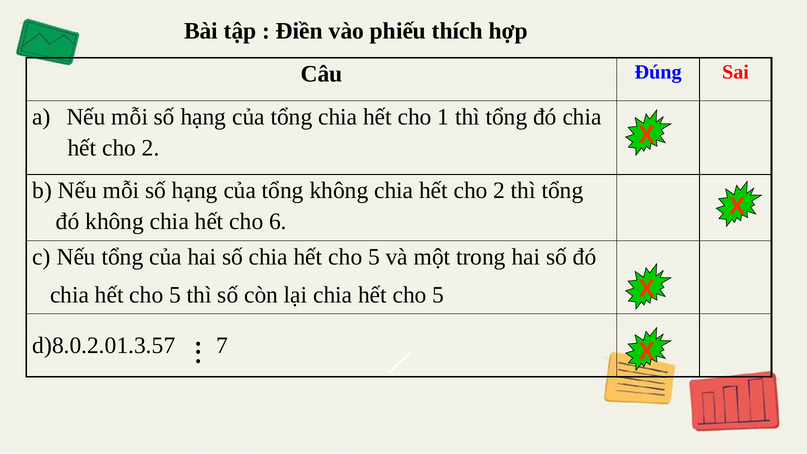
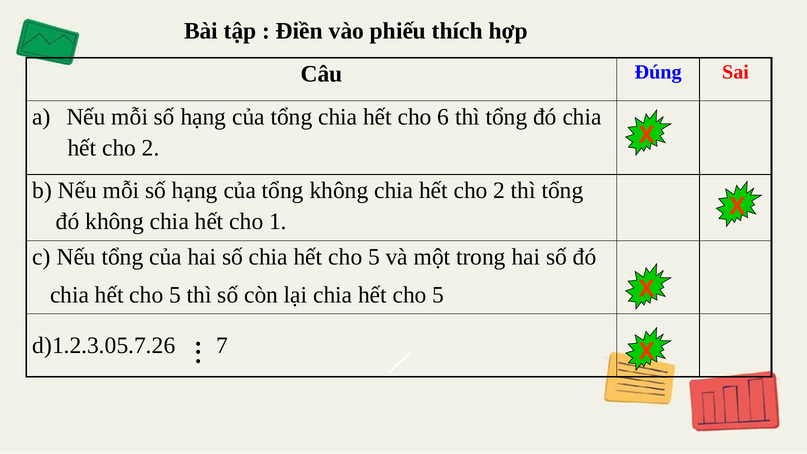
1: 1 -> 6
6: 6 -> 1
d)8.0.2.01.3.57: d)8.0.2.01.3.57 -> d)1.2.3.05.7.26
